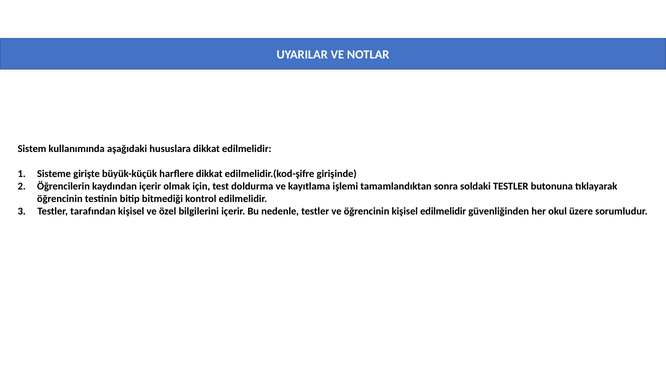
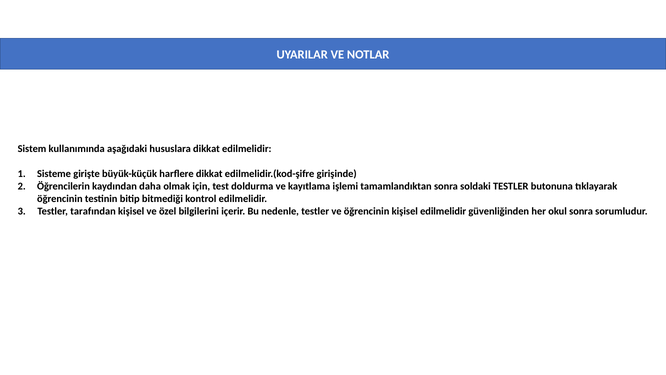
kaydından içerir: içerir -> daha
okul üzere: üzere -> sonra
